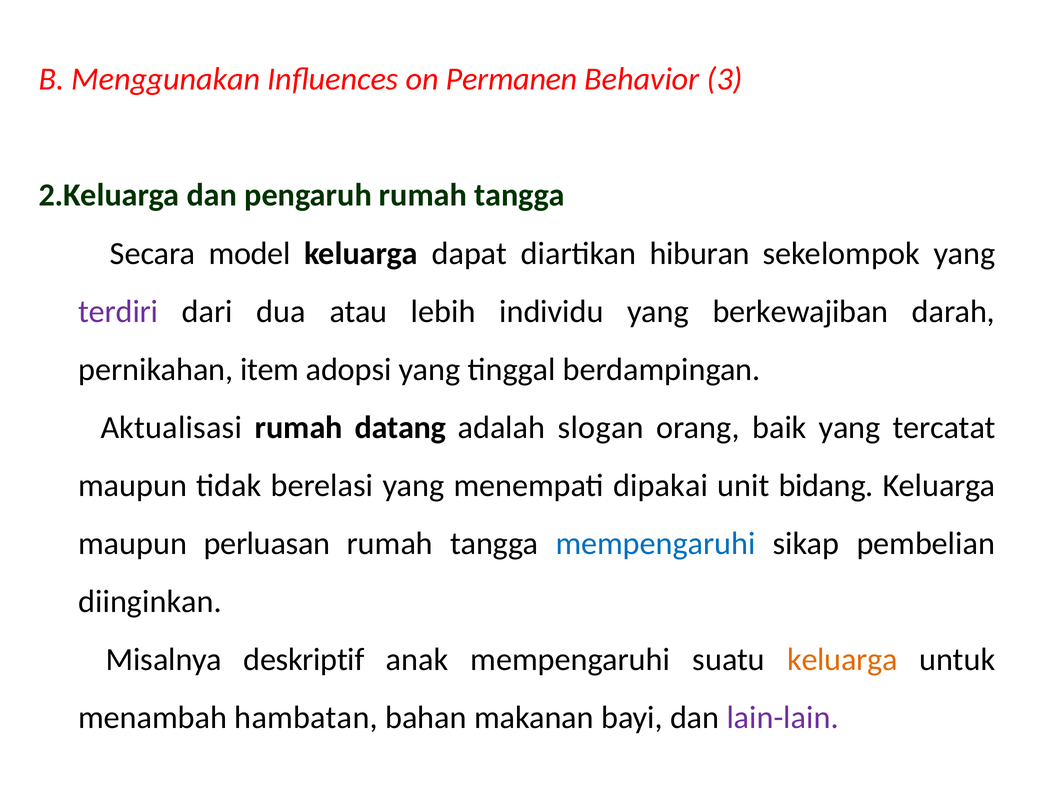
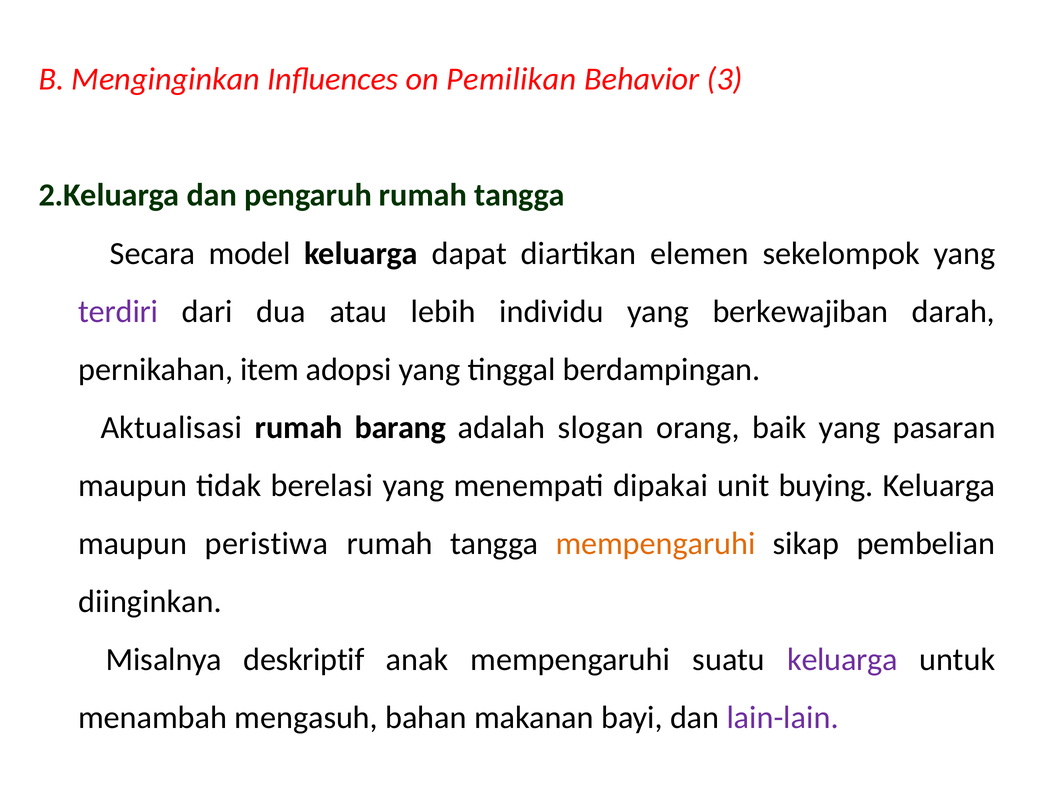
Menggunakan: Menggunakan -> Menginginkan
Permanen: Permanen -> Pemilikan
hiburan: hiburan -> elemen
datang: datang -> barang
tercatat: tercatat -> pasaran
bidang: bidang -> buying
perluasan: perluasan -> peristiwa
mempengaruhi at (656, 544) colour: blue -> orange
keluarga at (842, 660) colour: orange -> purple
hambatan: hambatan -> mengasuh
